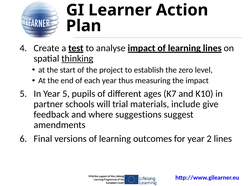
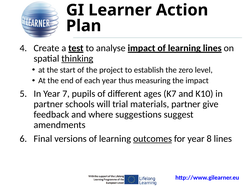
Year 5: 5 -> 7
materials include: include -> partner
outcomes underline: none -> present
2: 2 -> 8
